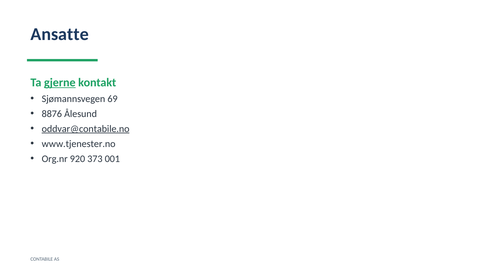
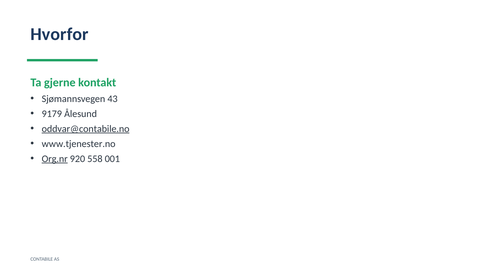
Ansatte: Ansatte -> Hvorfor
gjerne underline: present -> none
69: 69 -> 43
8876: 8876 -> 9179
Org.nr underline: none -> present
373: 373 -> 558
